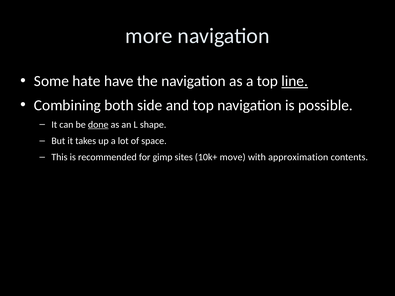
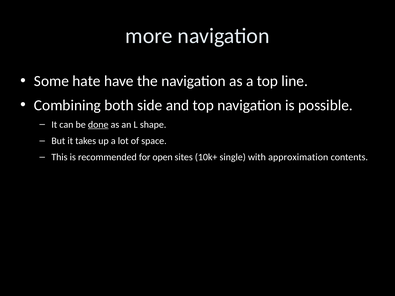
line underline: present -> none
gimp: gimp -> open
move: move -> single
